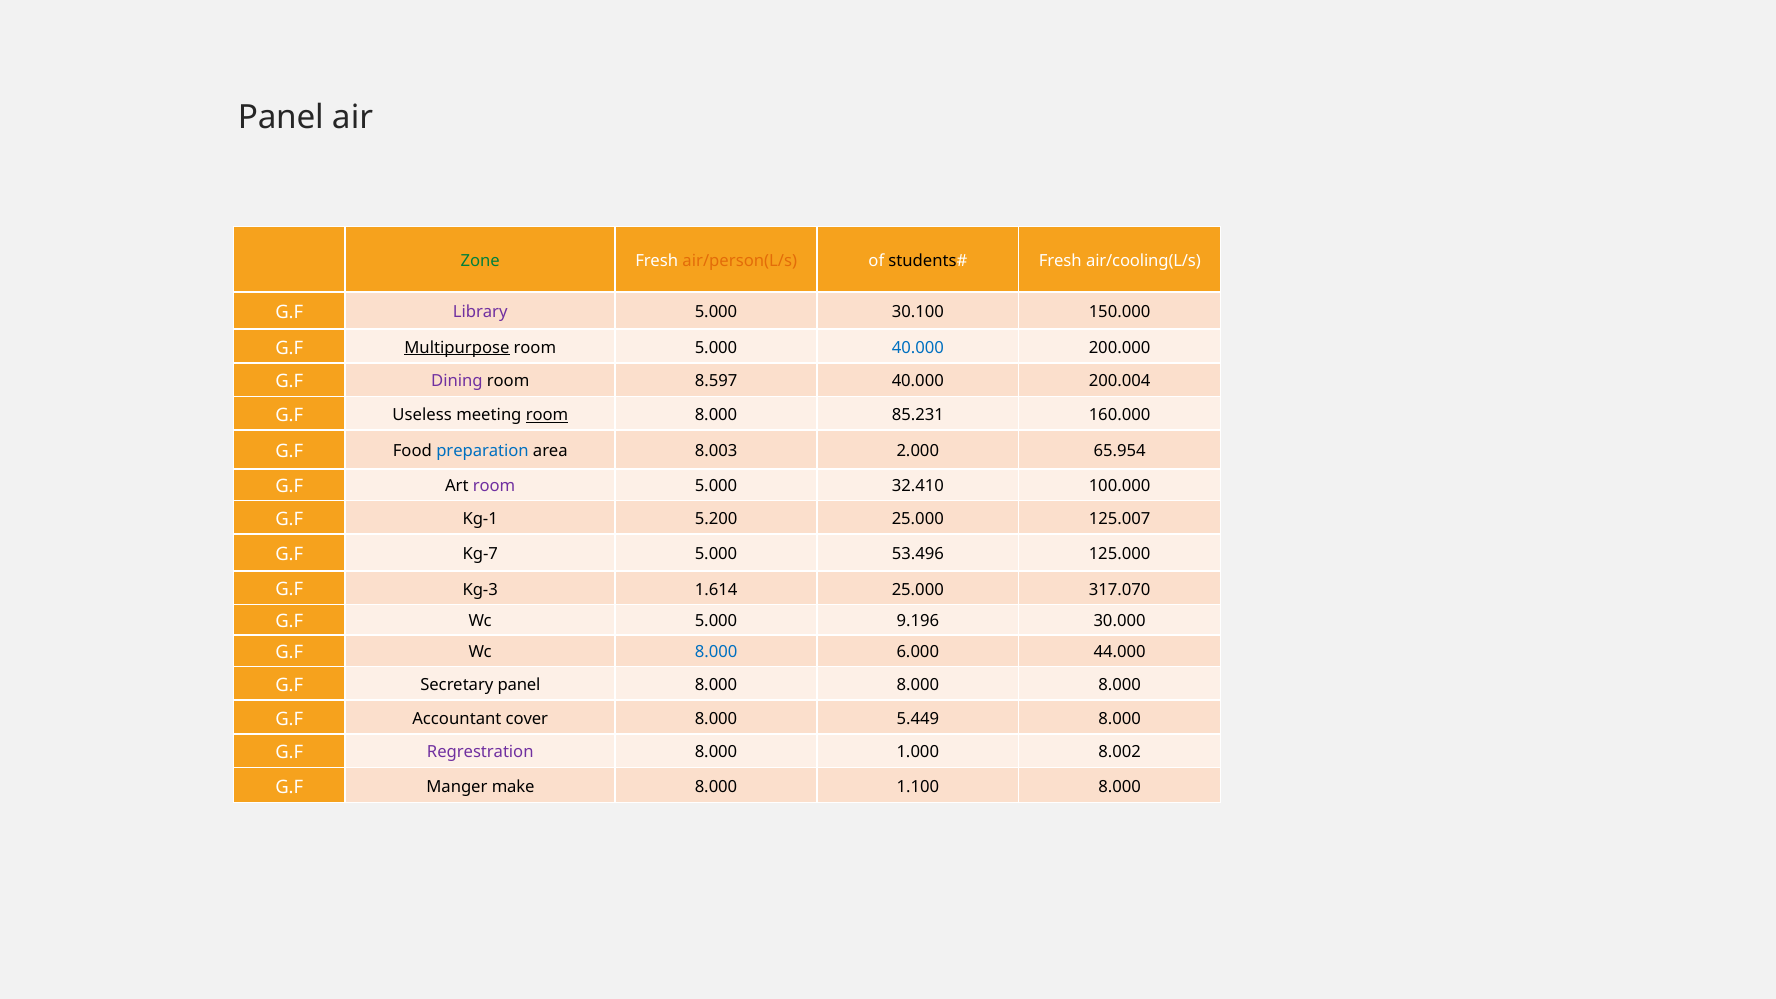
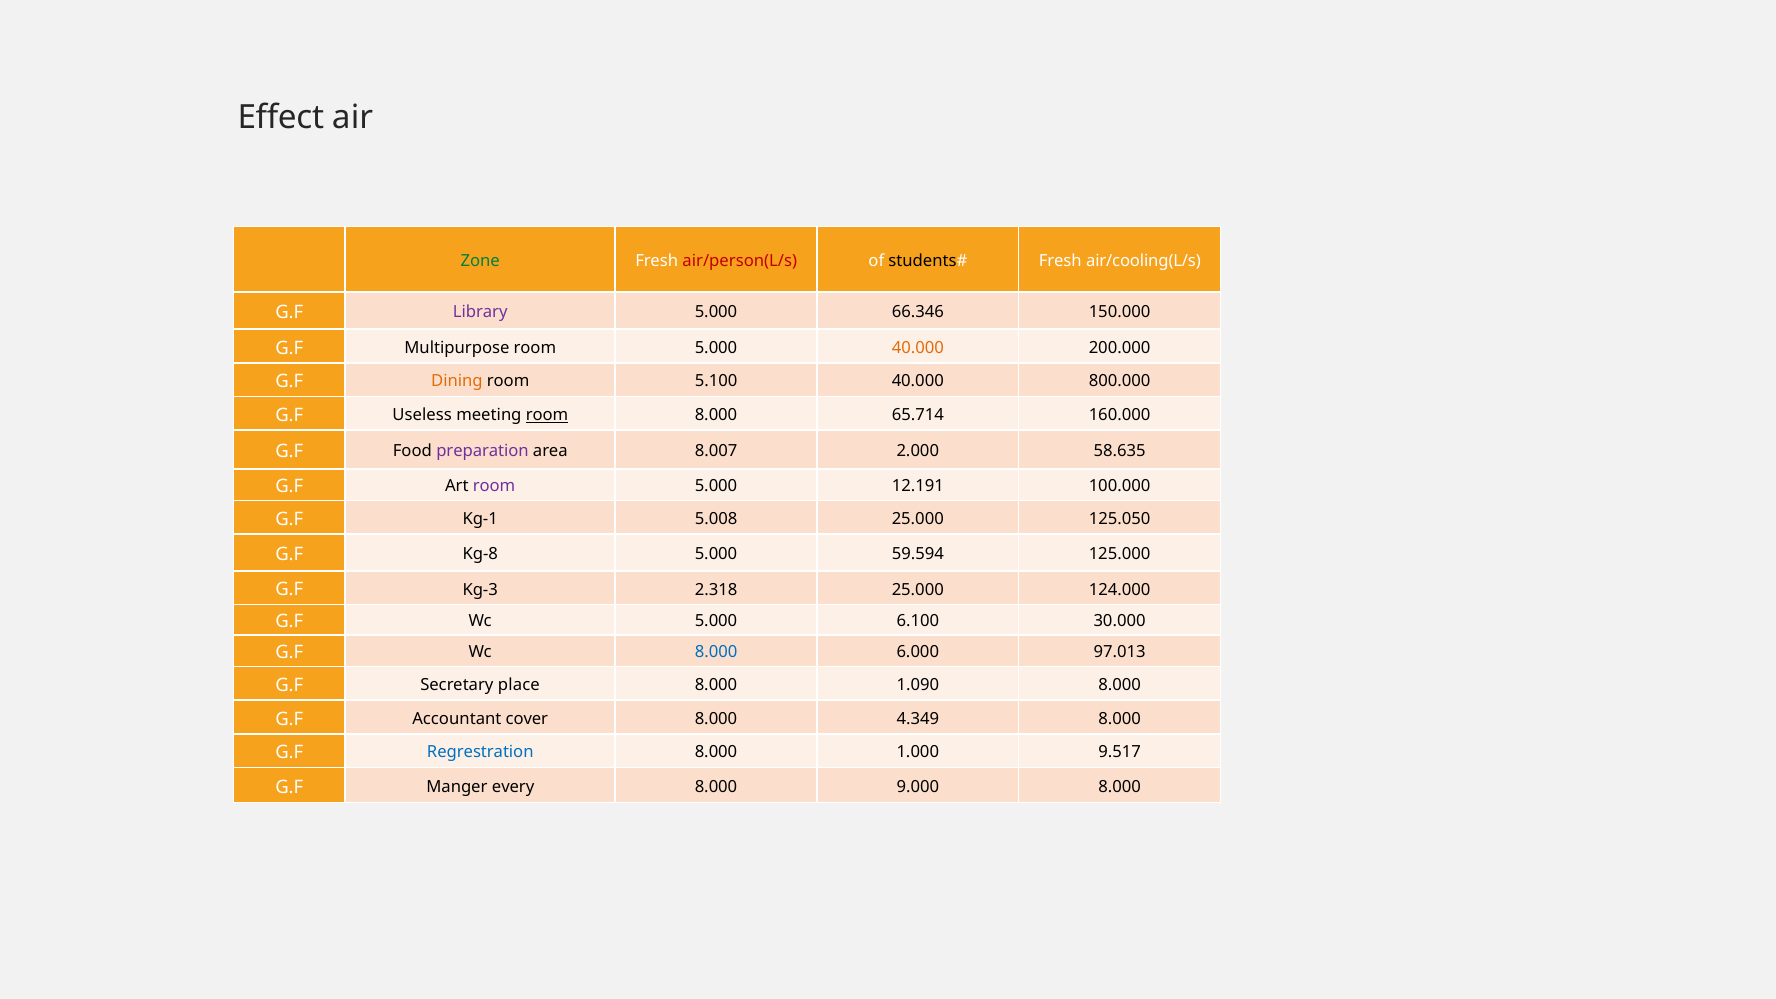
Panel at (281, 118): Panel -> Effect
air/person(L/s colour: orange -> red
30.100: 30.100 -> 66.346
Multipurpose underline: present -> none
40.000 at (918, 348) colour: blue -> orange
Dining colour: purple -> orange
8.597: 8.597 -> 5.100
200.004: 200.004 -> 800.000
85.231: 85.231 -> 65.714
preparation colour: blue -> purple
8.003: 8.003 -> 8.007
65.954: 65.954 -> 58.635
32.410: 32.410 -> 12.191
5.200: 5.200 -> 5.008
125.007: 125.007 -> 125.050
Kg-7: Kg-7 -> Kg-8
53.496: 53.496 -> 59.594
1.614: 1.614 -> 2.318
317.070: 317.070 -> 124.000
9.196: 9.196 -> 6.100
44.000: 44.000 -> 97.013
Secretary panel: panel -> place
8.000 at (918, 685): 8.000 -> 1.090
5.449: 5.449 -> 4.349
Regrestration colour: purple -> blue
8.002: 8.002 -> 9.517
make: make -> every
1.100: 1.100 -> 9.000
